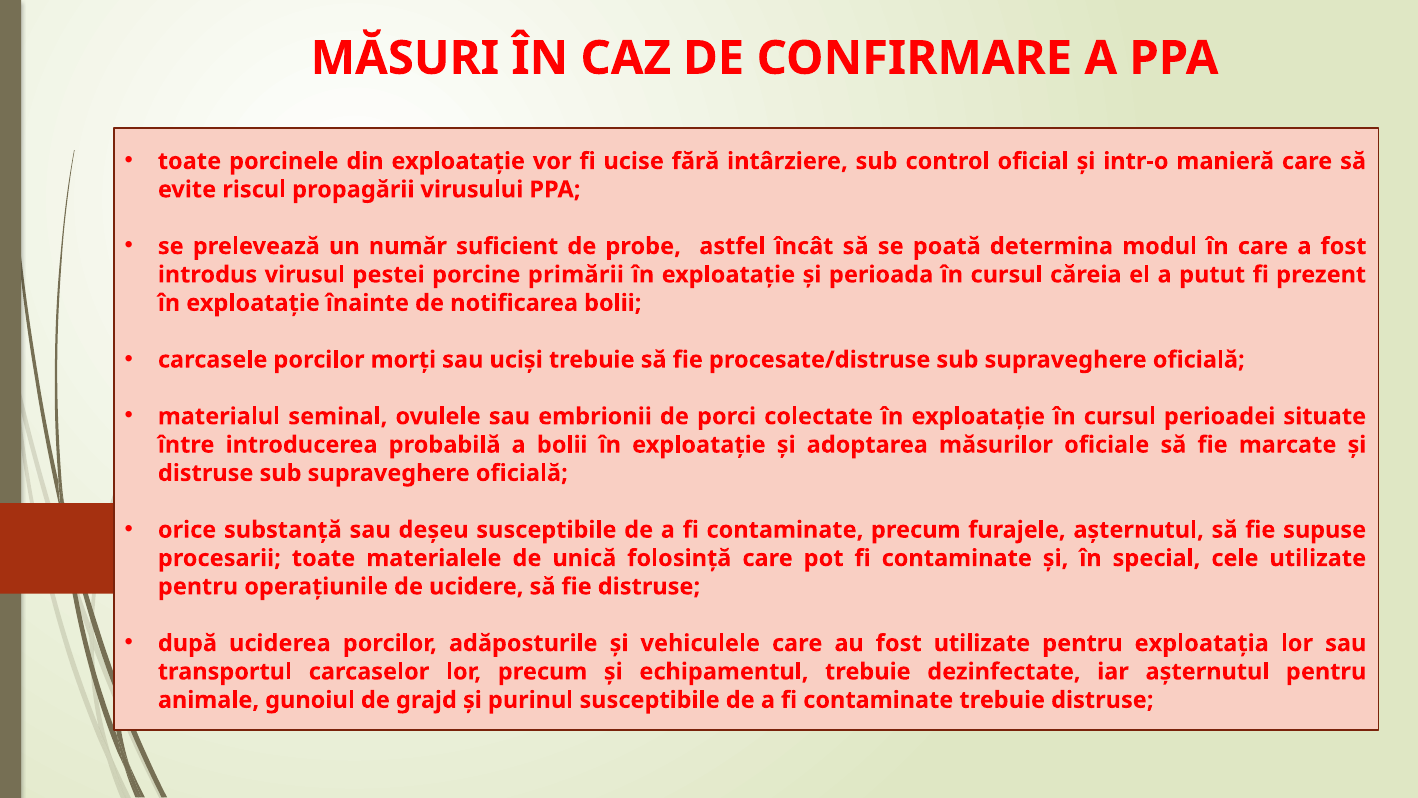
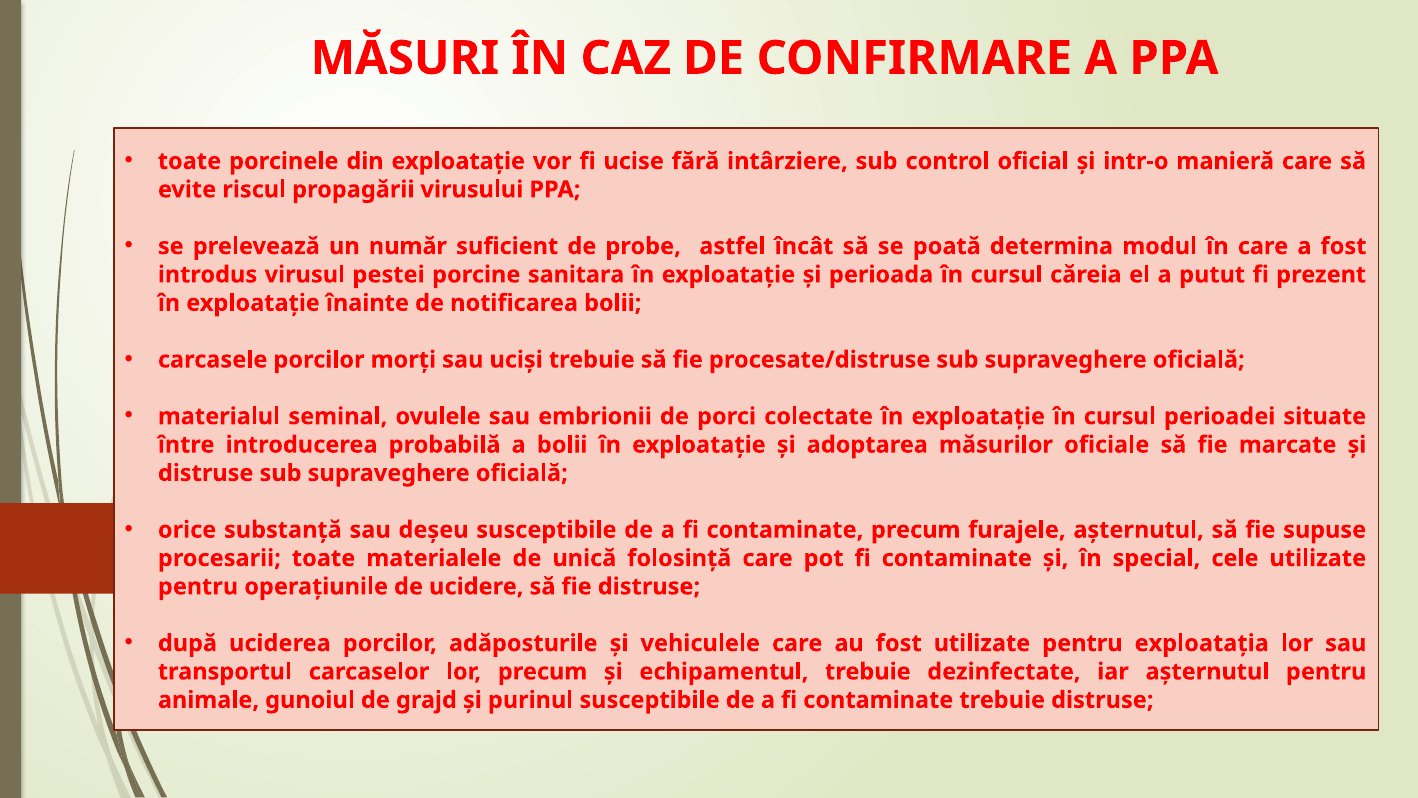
primării: primării -> sanitara
